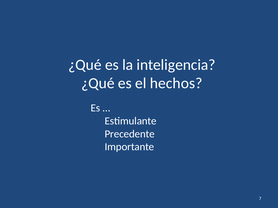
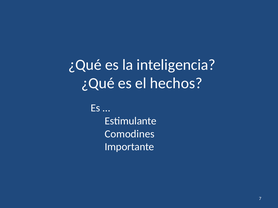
Precedente: Precedente -> Comodines
